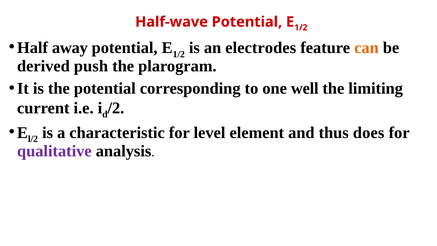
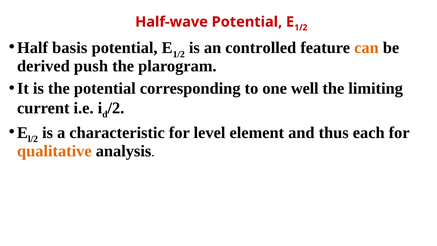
away: away -> basis
electrodes: electrodes -> controlled
does: does -> each
qualitative colour: purple -> orange
